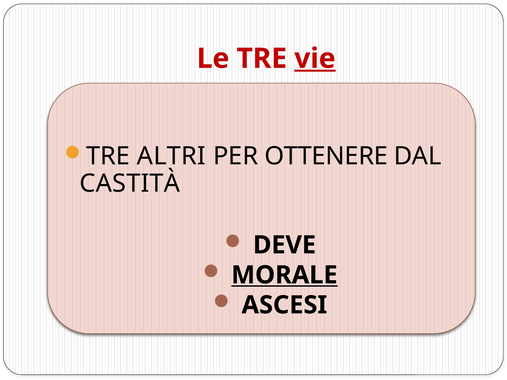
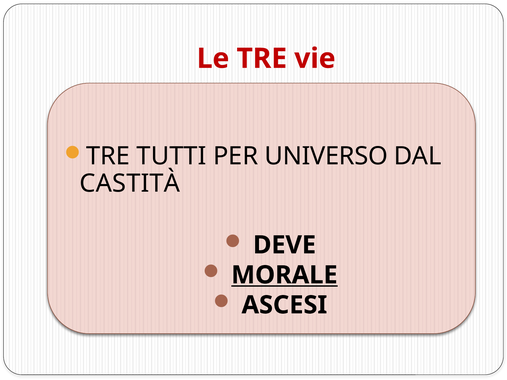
vie underline: present -> none
ALTRI: ALTRI -> TUTTI
OTTENERE: OTTENERE -> UNIVERSO
